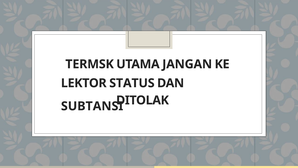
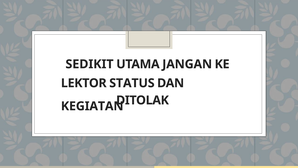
TERMSK: TERMSK -> SEDIKIT
SUBTANSI: SUBTANSI -> KEGIATAN
